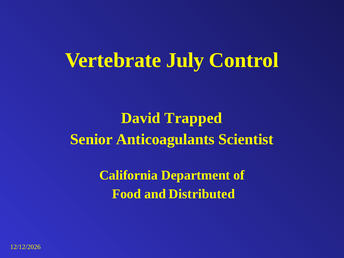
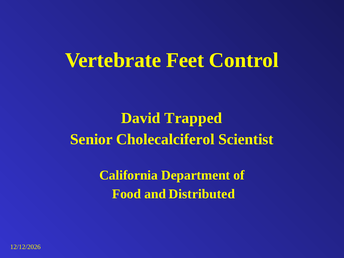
July: July -> Feet
Anticoagulants: Anticoagulants -> Cholecalciferol
